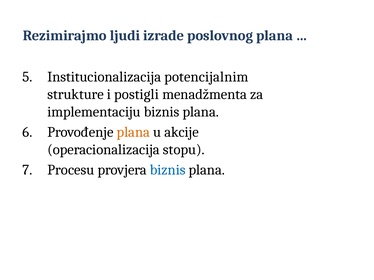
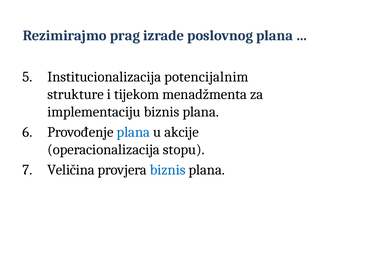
ljudi: ljudi -> prag
postigli: postigli -> tijekom
plana at (133, 132) colour: orange -> blue
Procesu: Procesu -> Veličina
